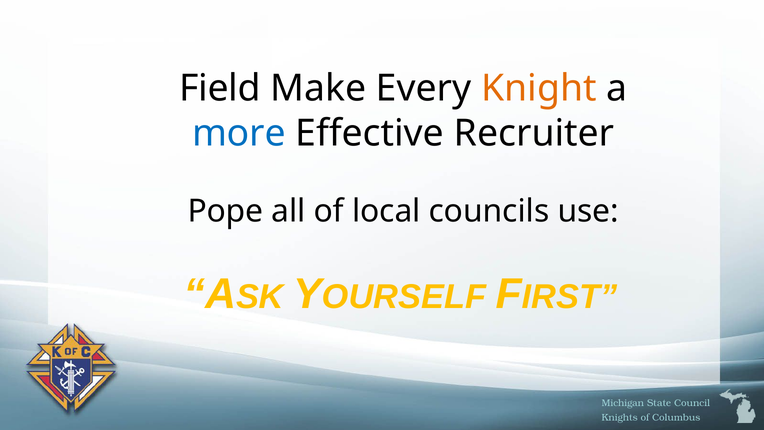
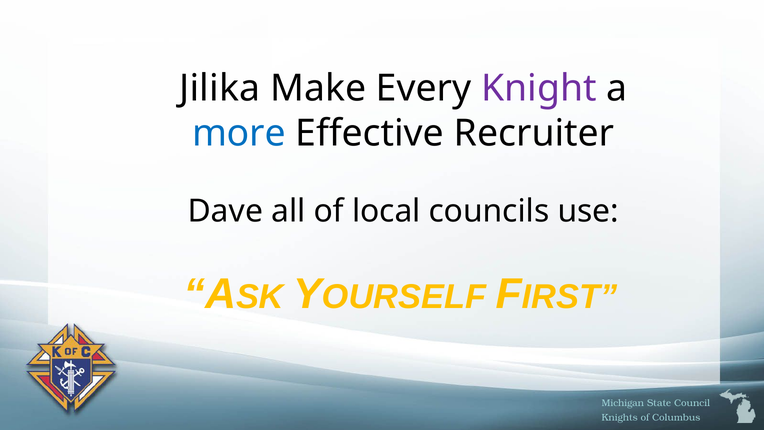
Field: Field -> Jilika
Knight colour: orange -> purple
Pope: Pope -> Dave
